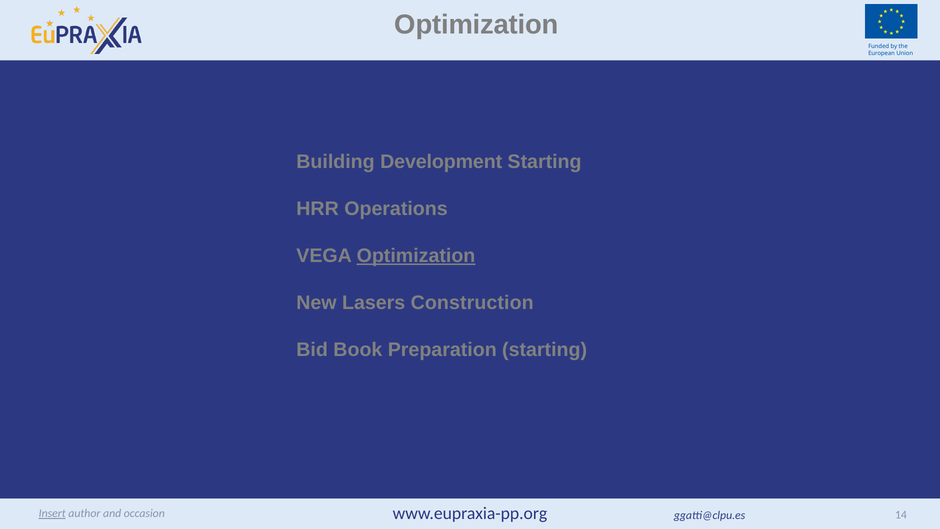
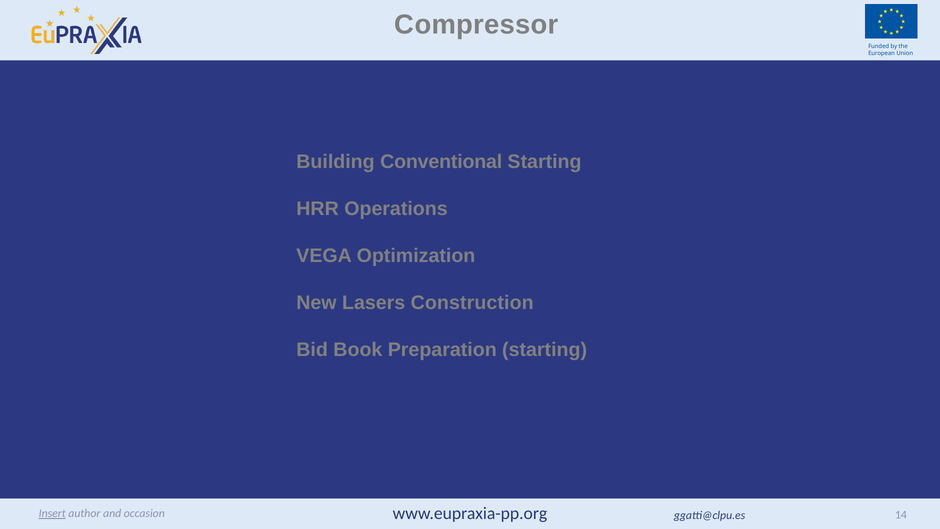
Optimization at (477, 25): Optimization -> Compressor
Development: Development -> Conventional
Optimization at (416, 256) underline: present -> none
